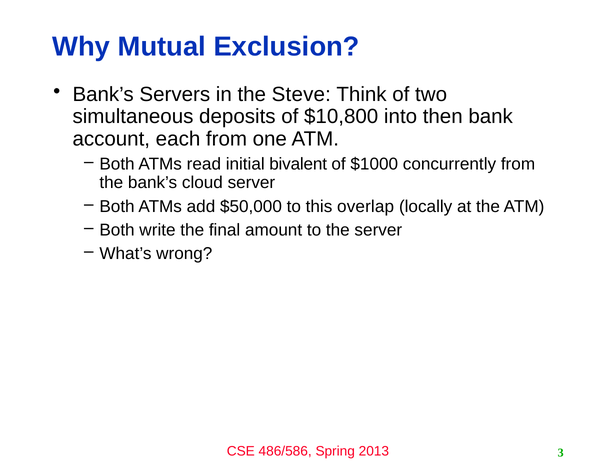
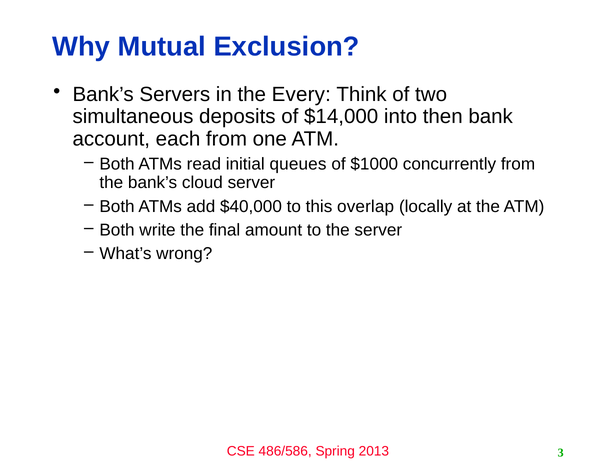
Steve: Steve -> Every
$10,800: $10,800 -> $14,000
bivalent: bivalent -> queues
$50,000: $50,000 -> $40,000
